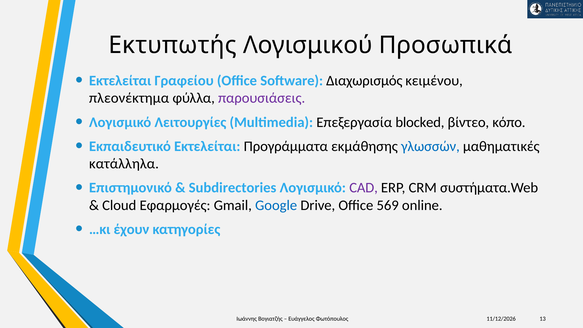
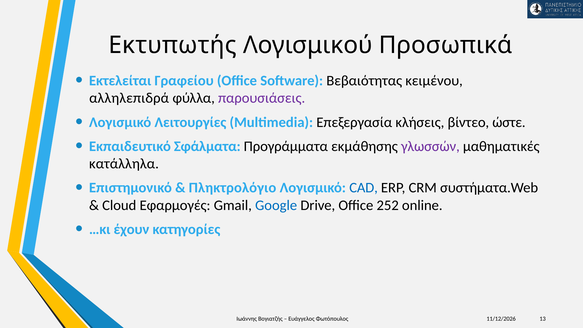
Διαχωρισμός: Διαχωρισμός -> Βεβαιότητας
πλεονέκτημα: πλεονέκτημα -> αλληλεπιδρά
blocked: blocked -> κλήσεις
κόπο: κόπο -> ώστε
Εκπαιδευτικό Εκτελείται: Εκτελείται -> Σφάλματα
γλωσσών colour: blue -> purple
Subdirectories: Subdirectories -> Πληκτρολόγιο
CAD colour: purple -> blue
569: 569 -> 252
